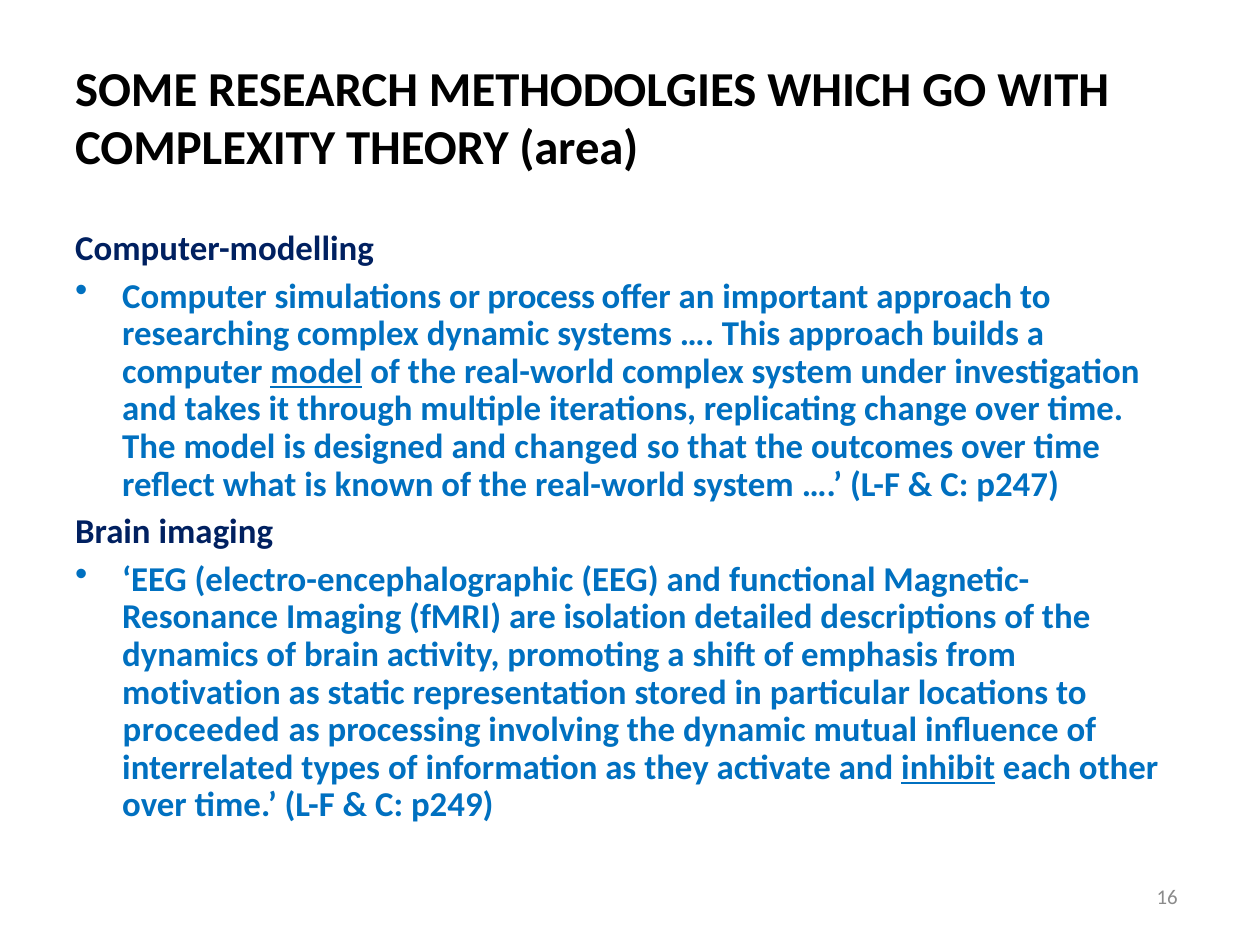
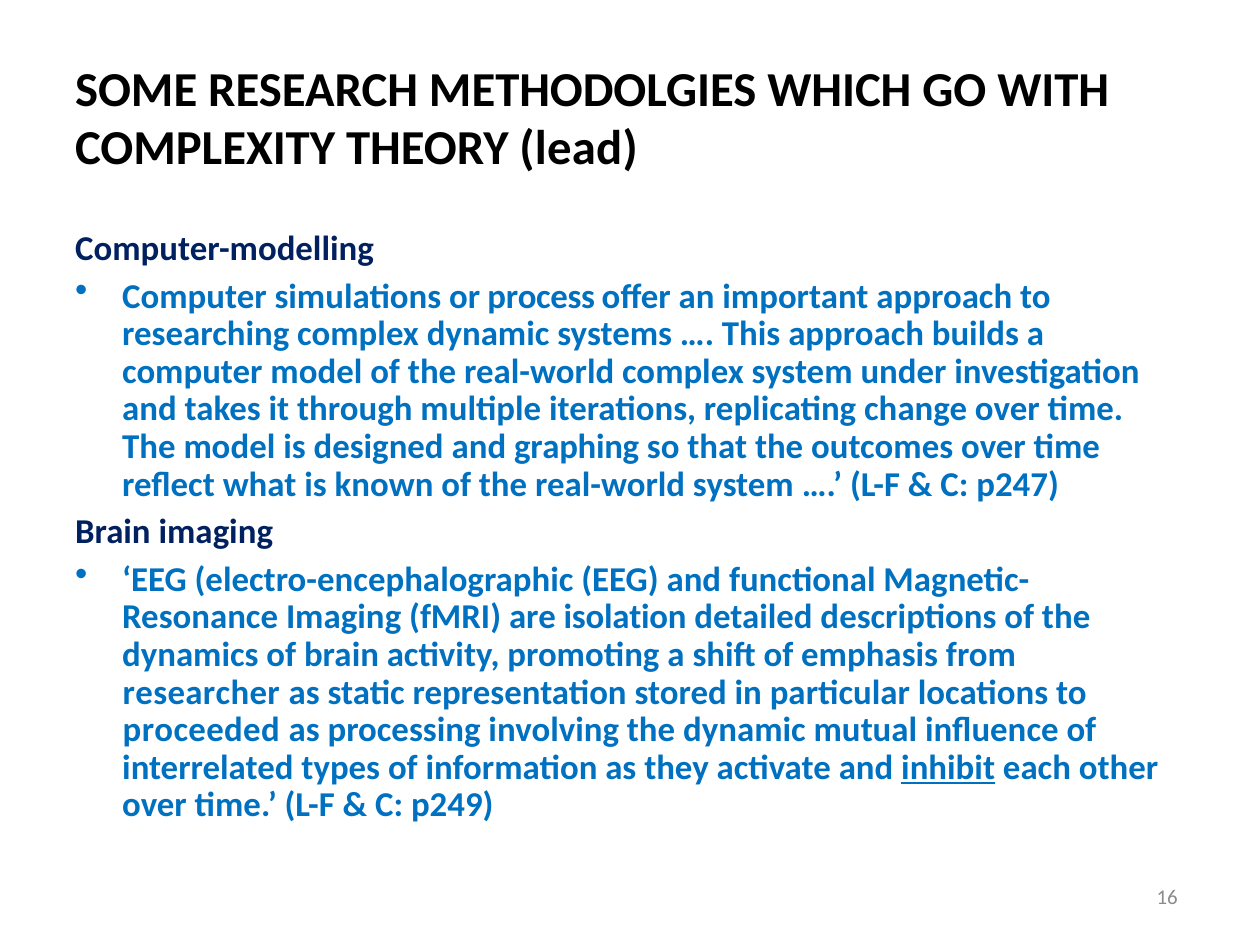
area: area -> lead
model at (316, 372) underline: present -> none
changed: changed -> graphing
motivation: motivation -> researcher
